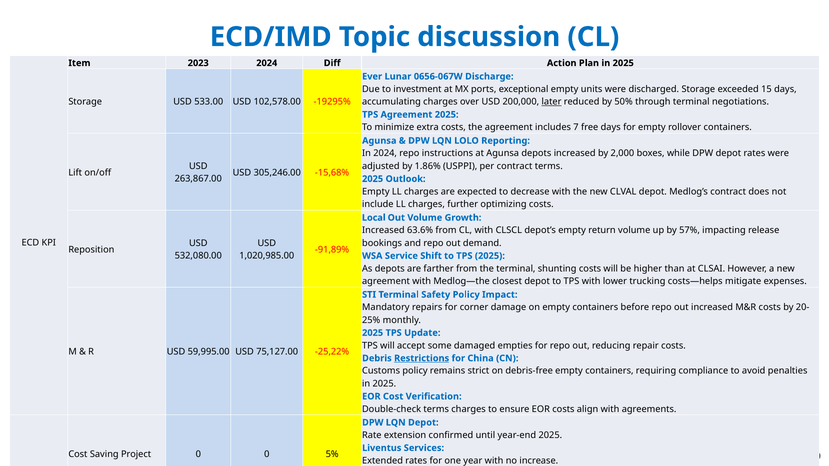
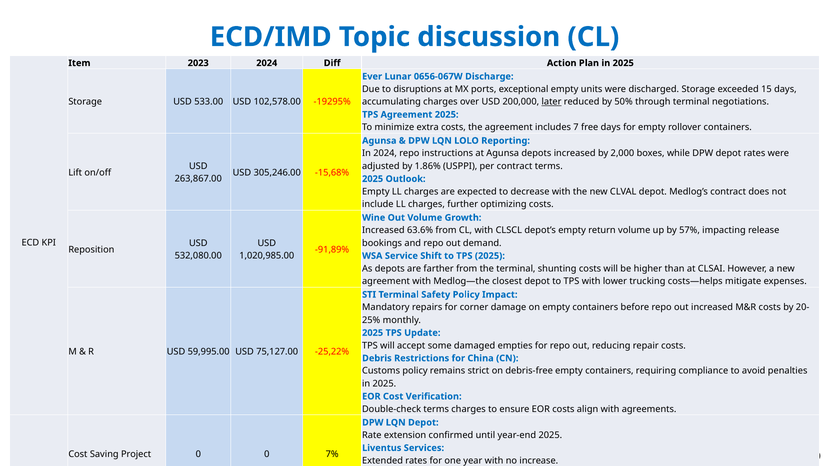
investment: investment -> disruptions
Local: Local -> Wine
Restrictions underline: present -> none
5%: 5% -> 7%
